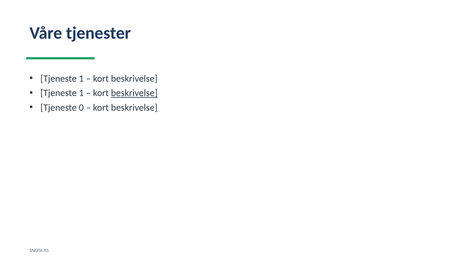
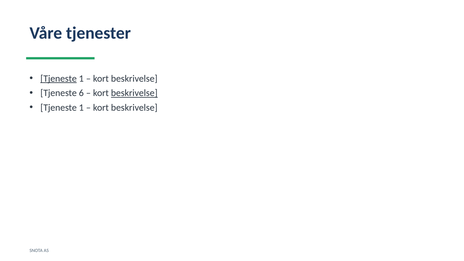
Tjeneste at (59, 79) underline: none -> present
1 at (81, 93): 1 -> 6
0 at (81, 108): 0 -> 1
